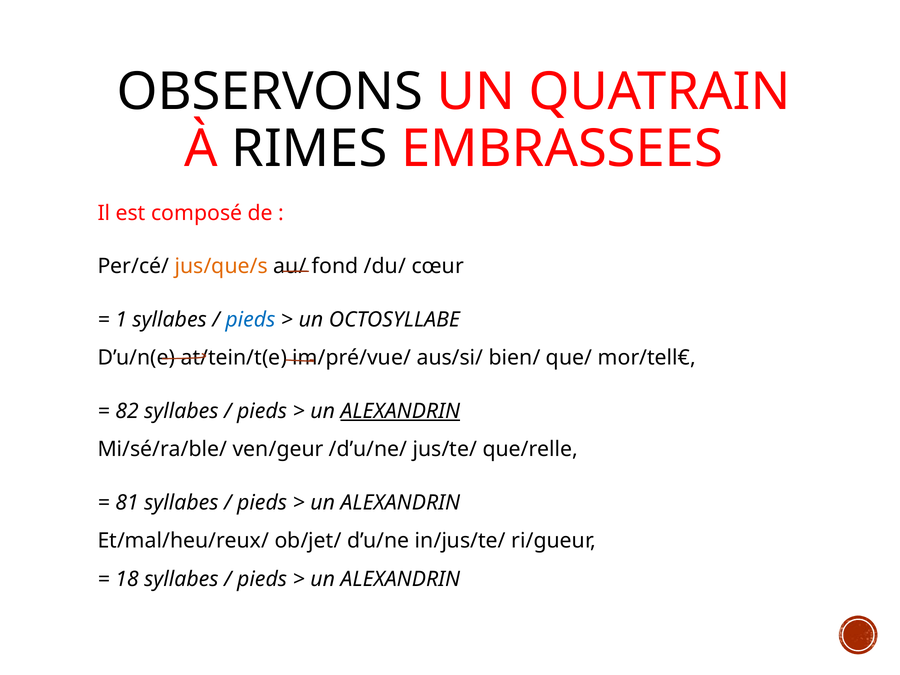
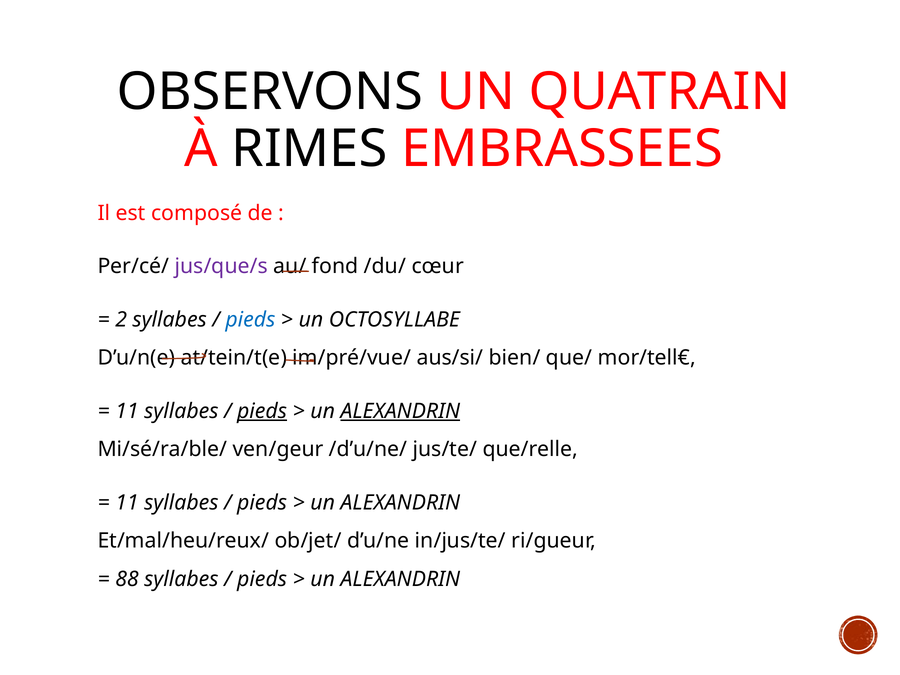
jus/que/s colour: orange -> purple
1: 1 -> 2
82 at (127, 411): 82 -> 11
pieds at (262, 411) underline: none -> present
81 at (127, 503): 81 -> 11
18: 18 -> 88
